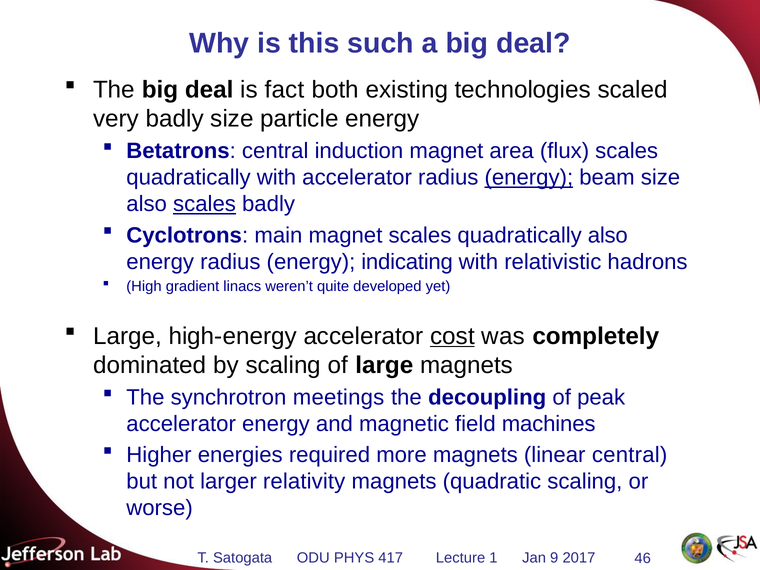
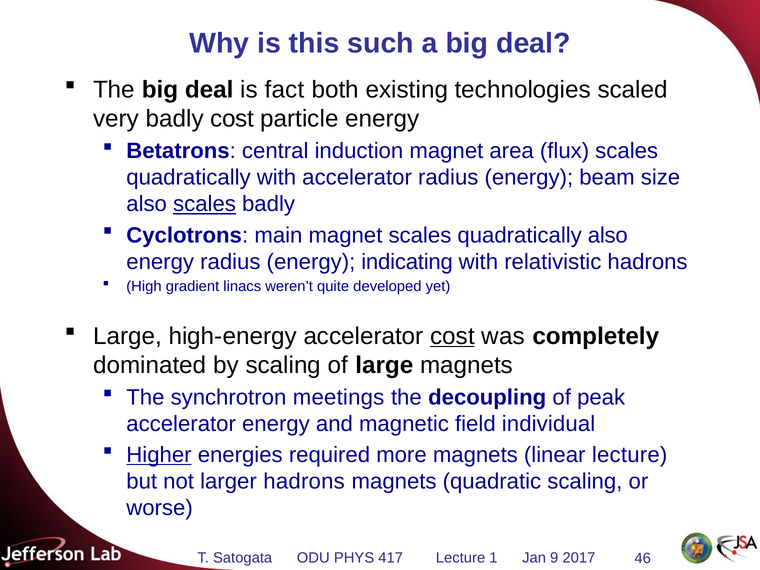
badly size: size -> cost
energy at (529, 178) underline: present -> none
machines: machines -> individual
Higher underline: none -> present
linear central: central -> lecture
larger relativity: relativity -> hadrons
